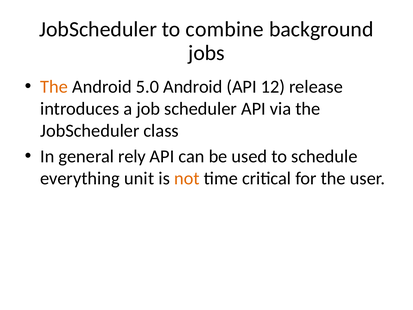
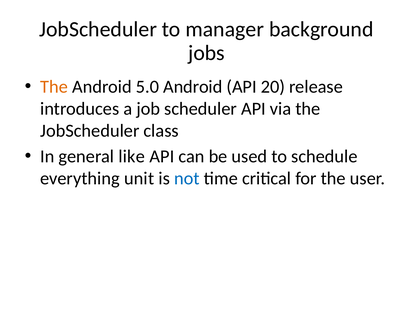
combine: combine -> manager
12: 12 -> 20
rely: rely -> like
not colour: orange -> blue
